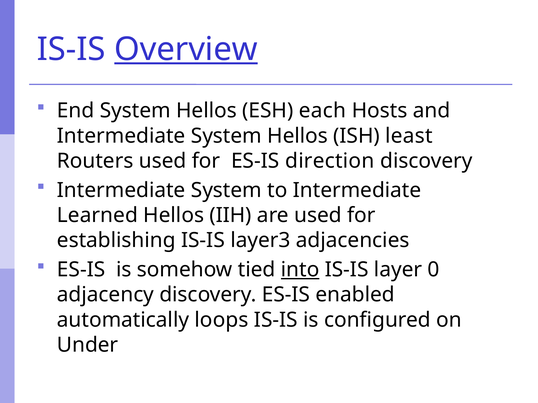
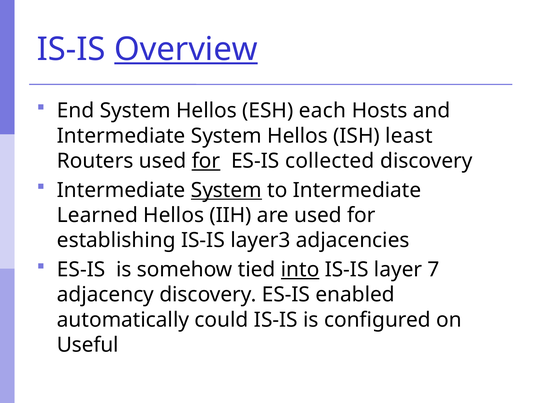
for at (206, 161) underline: none -> present
direction: direction -> collected
System at (226, 190) underline: none -> present
0: 0 -> 7
loops: loops -> could
Under: Under -> Useful
